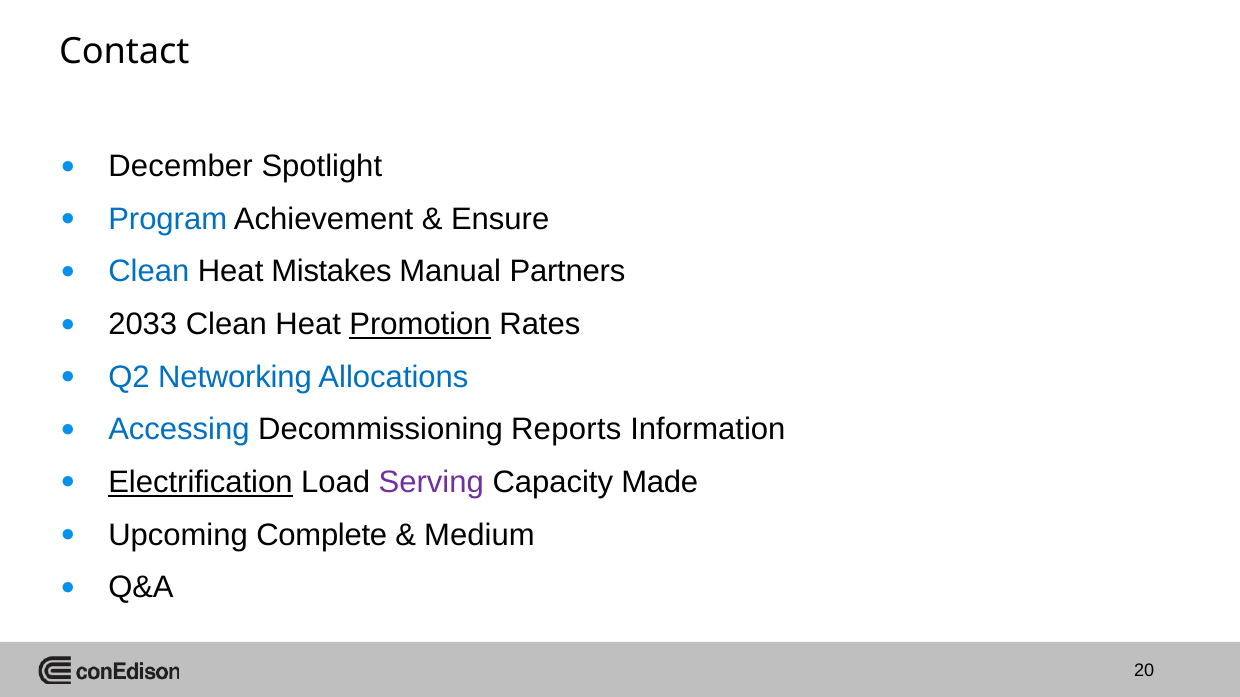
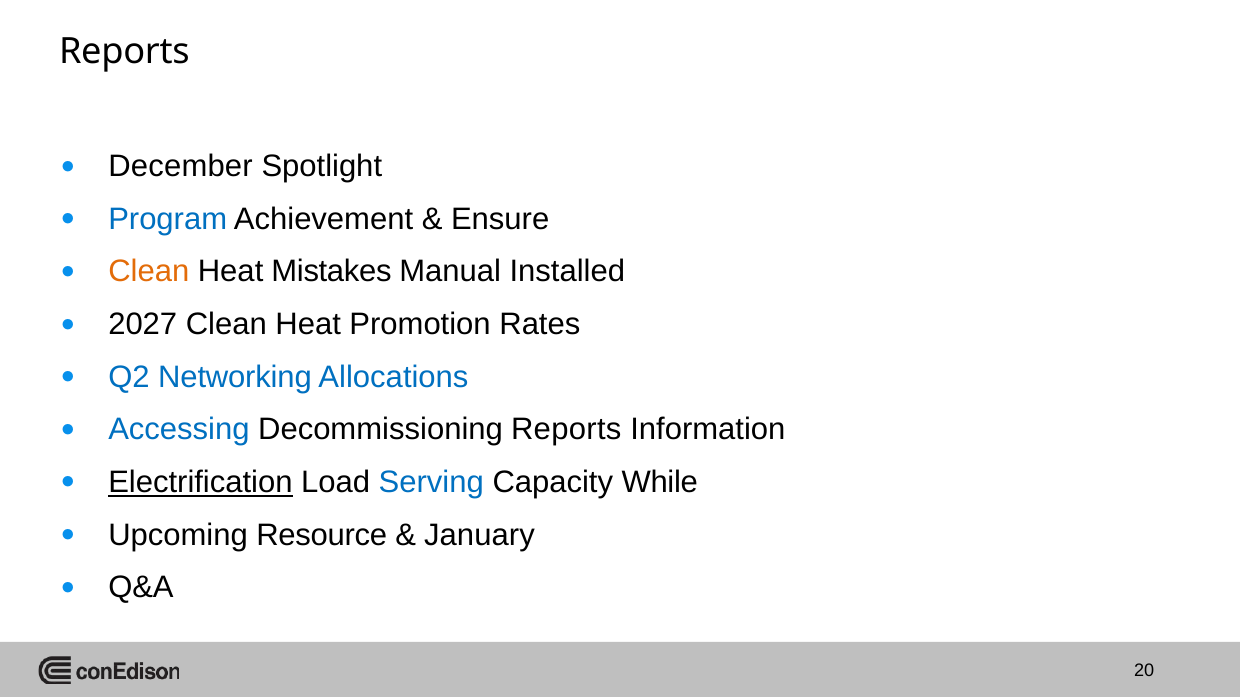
Contact at (124, 52): Contact -> Reports
Clean at (149, 272) colour: blue -> orange
Partners: Partners -> Installed
2033: 2033 -> 2027
Promotion underline: present -> none
Serving colour: purple -> blue
Made: Made -> While
Complete: Complete -> Resource
Medium: Medium -> January
